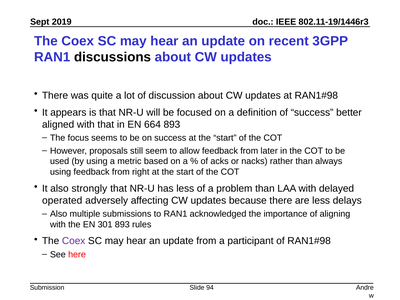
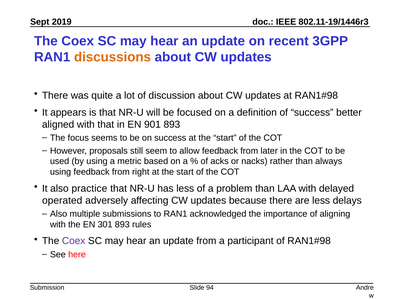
discussions colour: black -> orange
664: 664 -> 901
strongly: strongly -> practice
